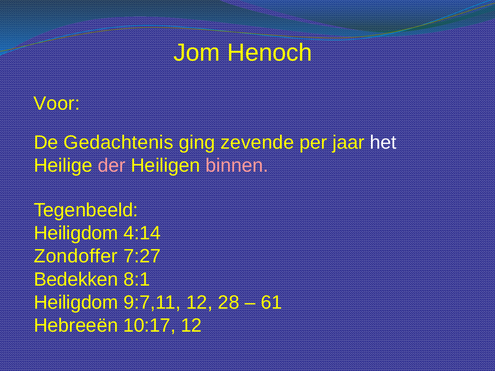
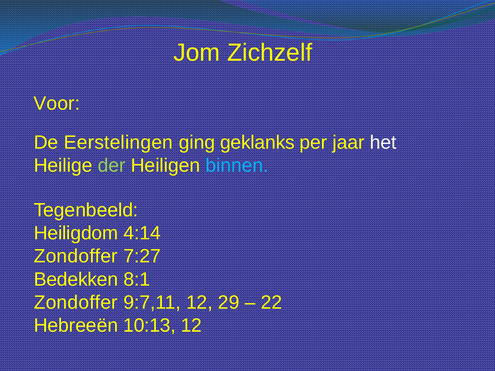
Henoch: Henoch -> Zichzelf
Gedachtenis: Gedachtenis -> Eerstelingen
zevende: zevende -> geklanks
der colour: pink -> light green
binnen colour: pink -> light blue
Heiligdom at (76, 303): Heiligdom -> Zondoffer
28: 28 -> 29
61: 61 -> 22
10:17: 10:17 -> 10:13
